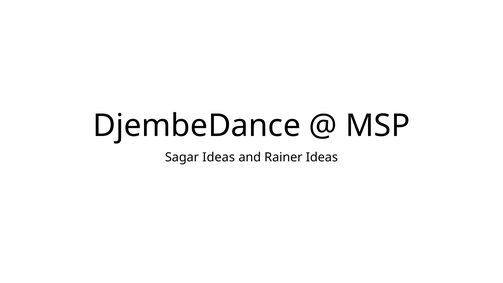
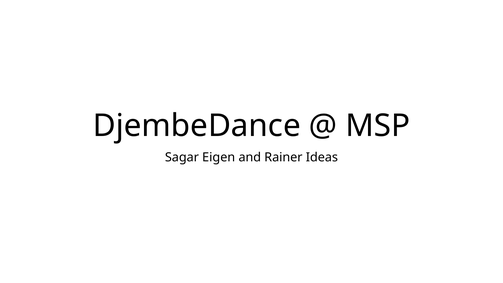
Sagar Ideas: Ideas -> Eigen
